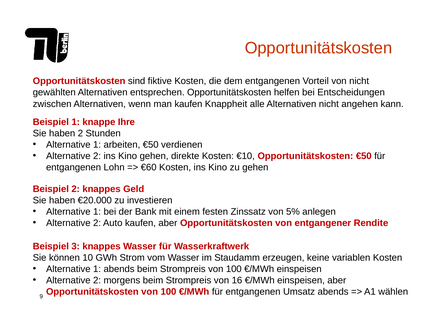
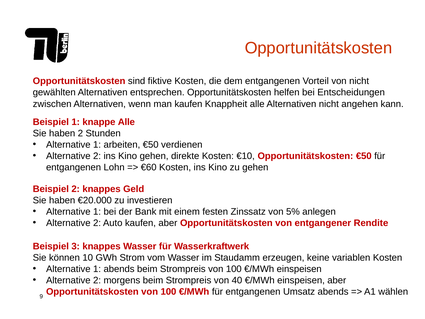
knappe Ihre: Ihre -> Alle
16: 16 -> 40
